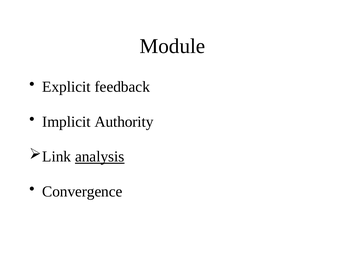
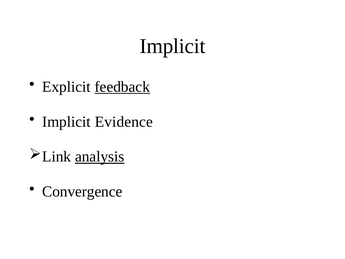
Module at (172, 46): Module -> Implicit
feedback underline: none -> present
Authority: Authority -> Evidence
